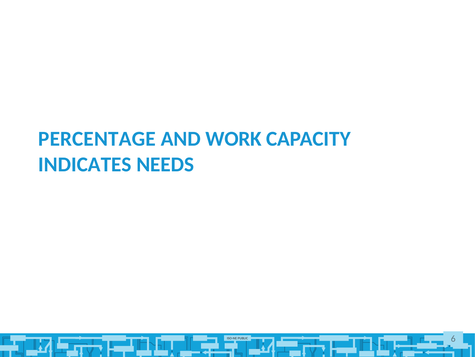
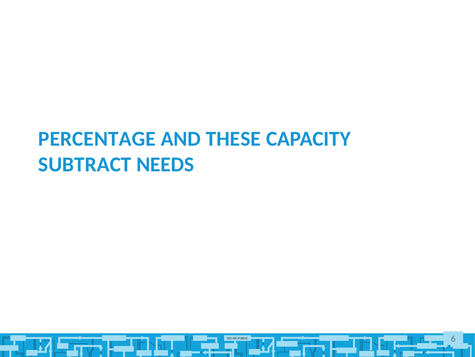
WORK: WORK -> THESE
INDICATES: INDICATES -> SUBTRACT
